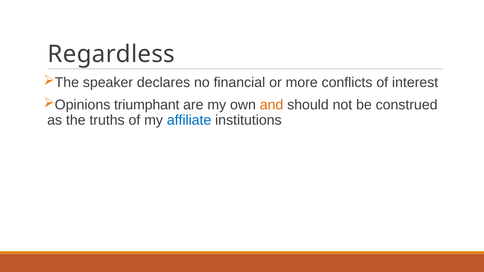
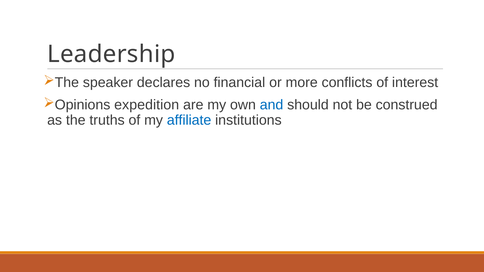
Regardless: Regardless -> Leadership
triumphant: triumphant -> expedition
and colour: orange -> blue
